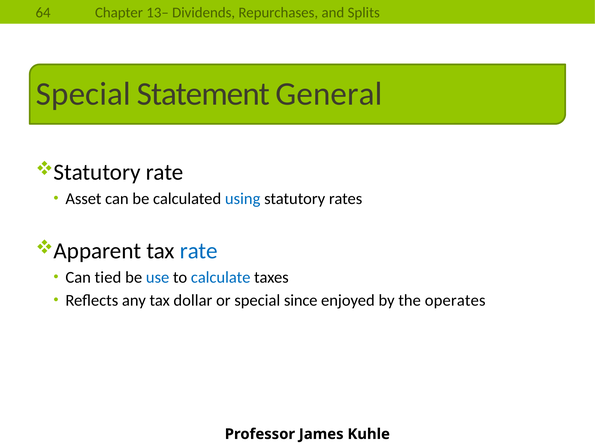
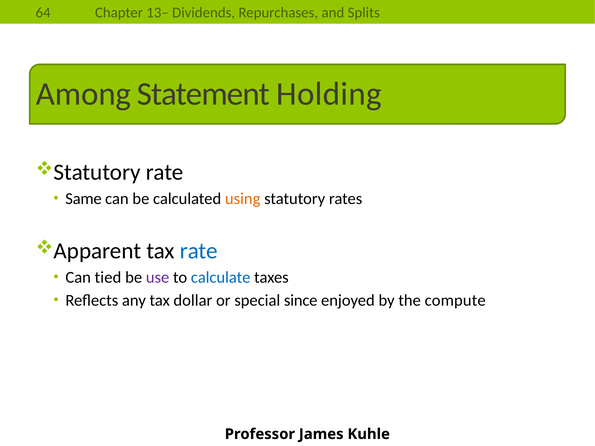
Special at (83, 94): Special -> Among
General: General -> Holding
Asset: Asset -> Same
using colour: blue -> orange
use colour: blue -> purple
operates: operates -> compute
